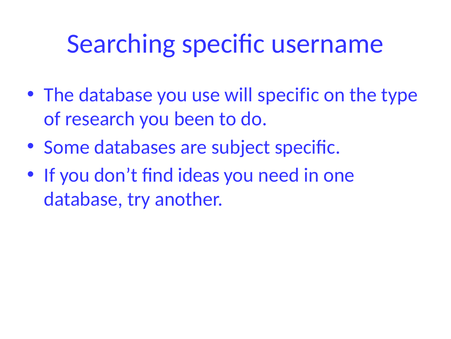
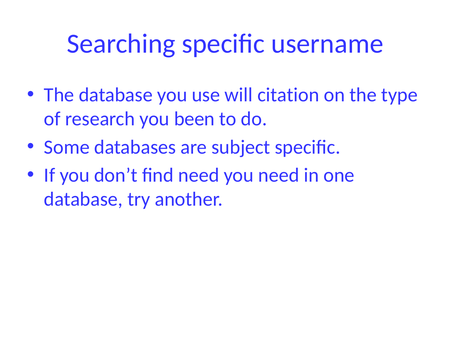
will specific: specific -> citation
find ideas: ideas -> need
